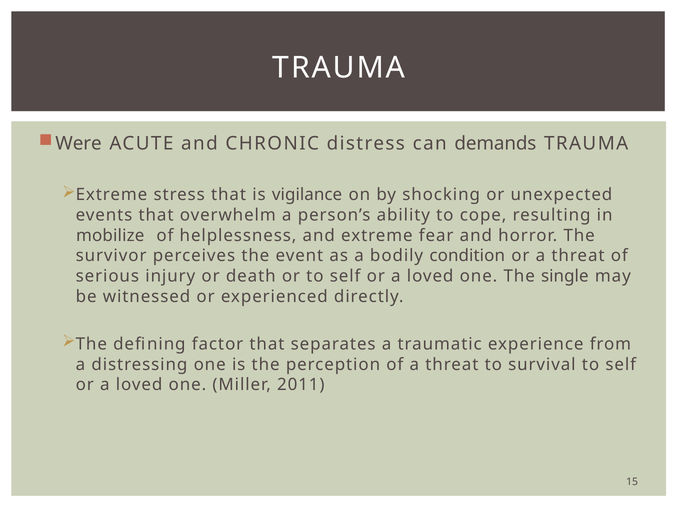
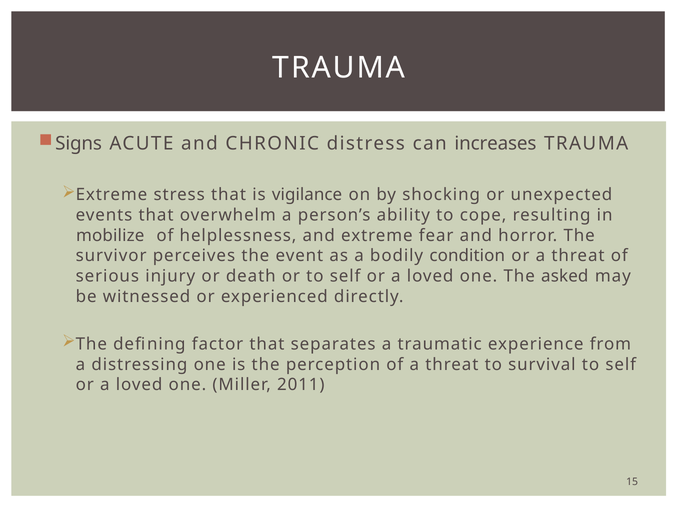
Were: Were -> Signs
demands: demands -> increases
single: single -> asked
